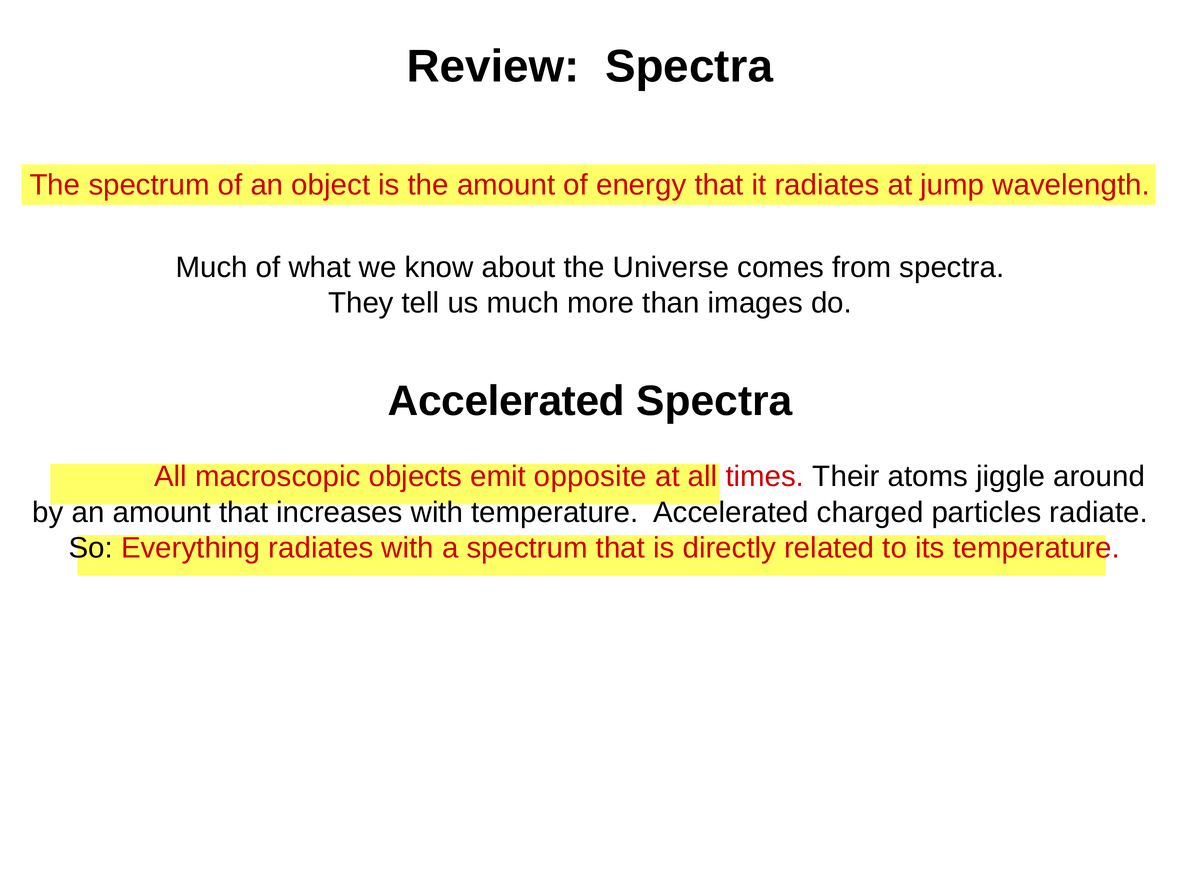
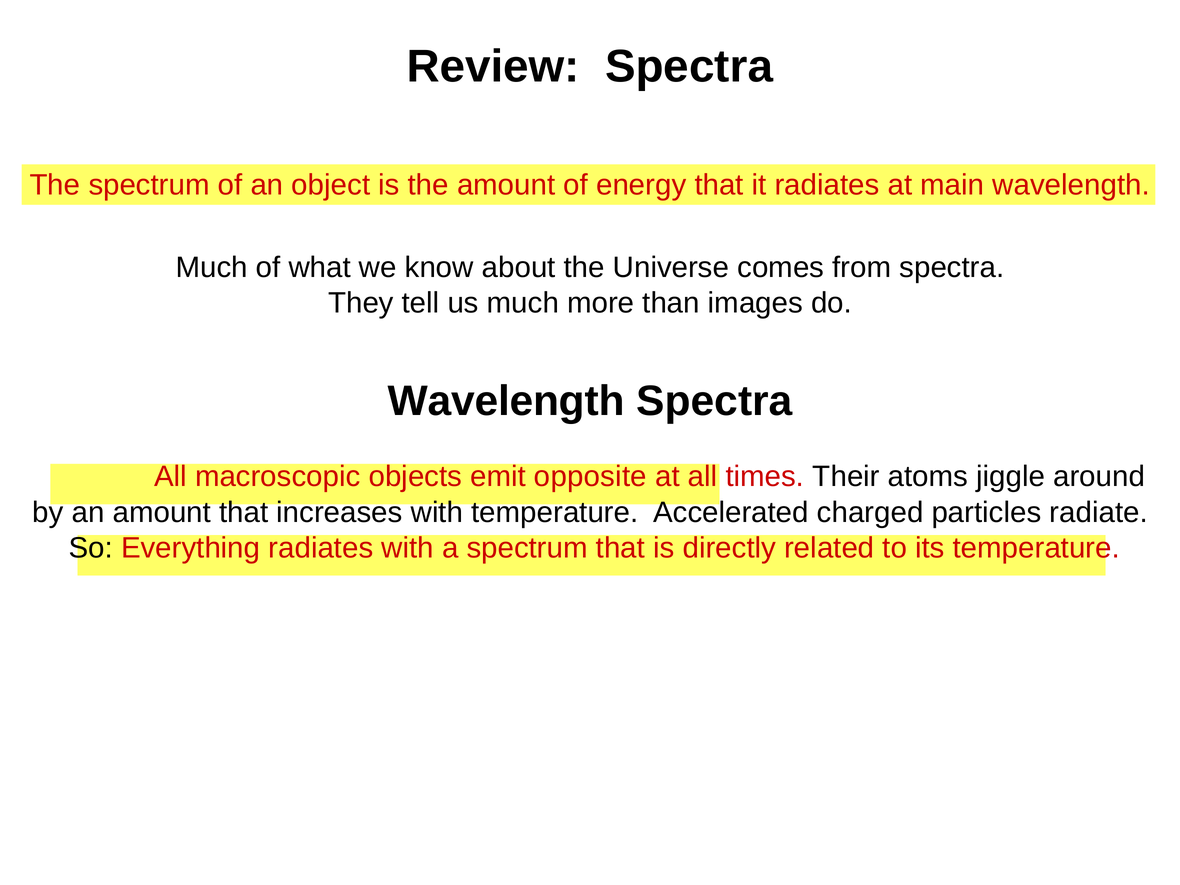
jump: jump -> main
Accelerated at (506, 401): Accelerated -> Wavelength
